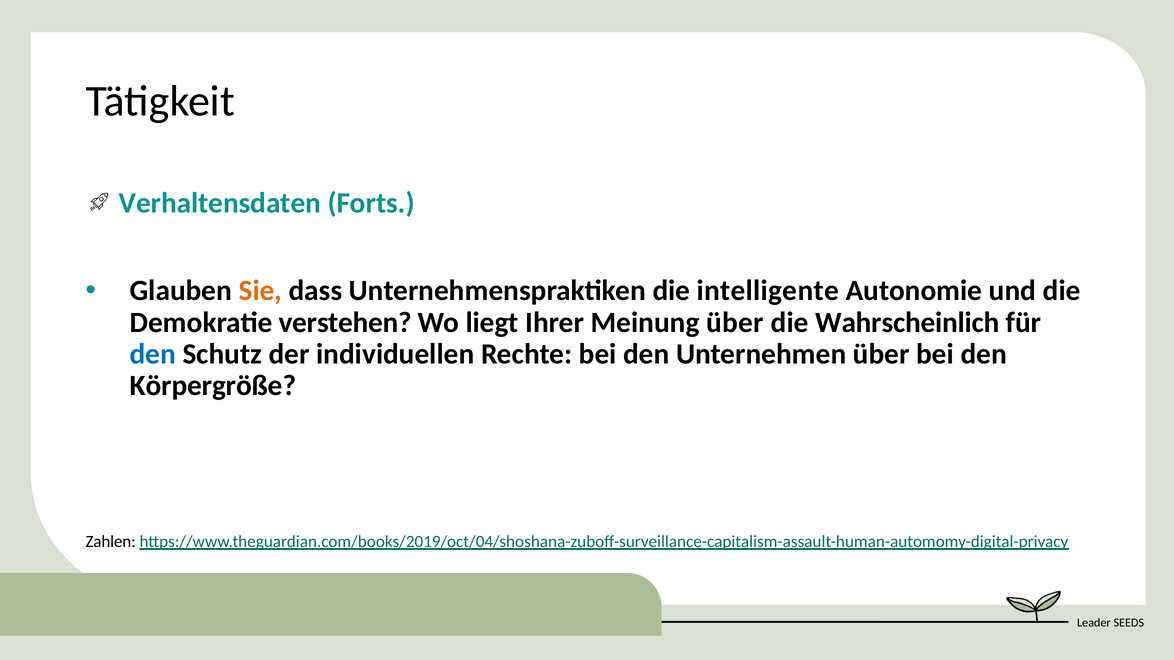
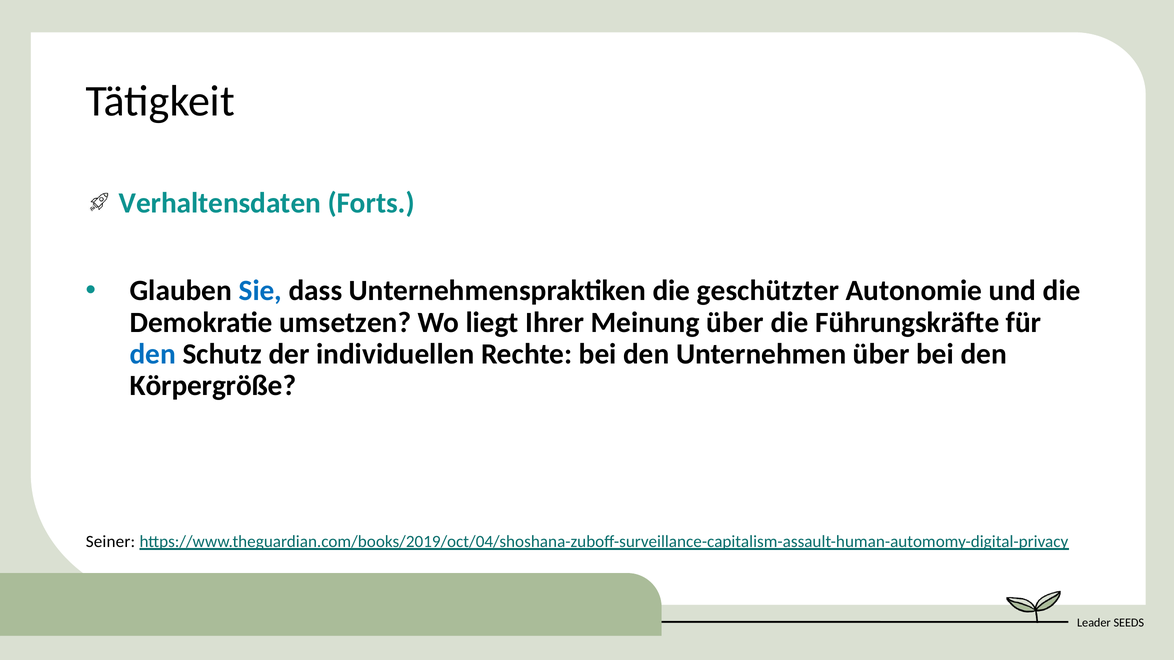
Sie colour: orange -> blue
intelligente: intelligente -> geschützter
verstehen: verstehen -> umsetzen
Wahrscheinlich: Wahrscheinlich -> Führungskräfte
Zahlen: Zahlen -> Seiner
